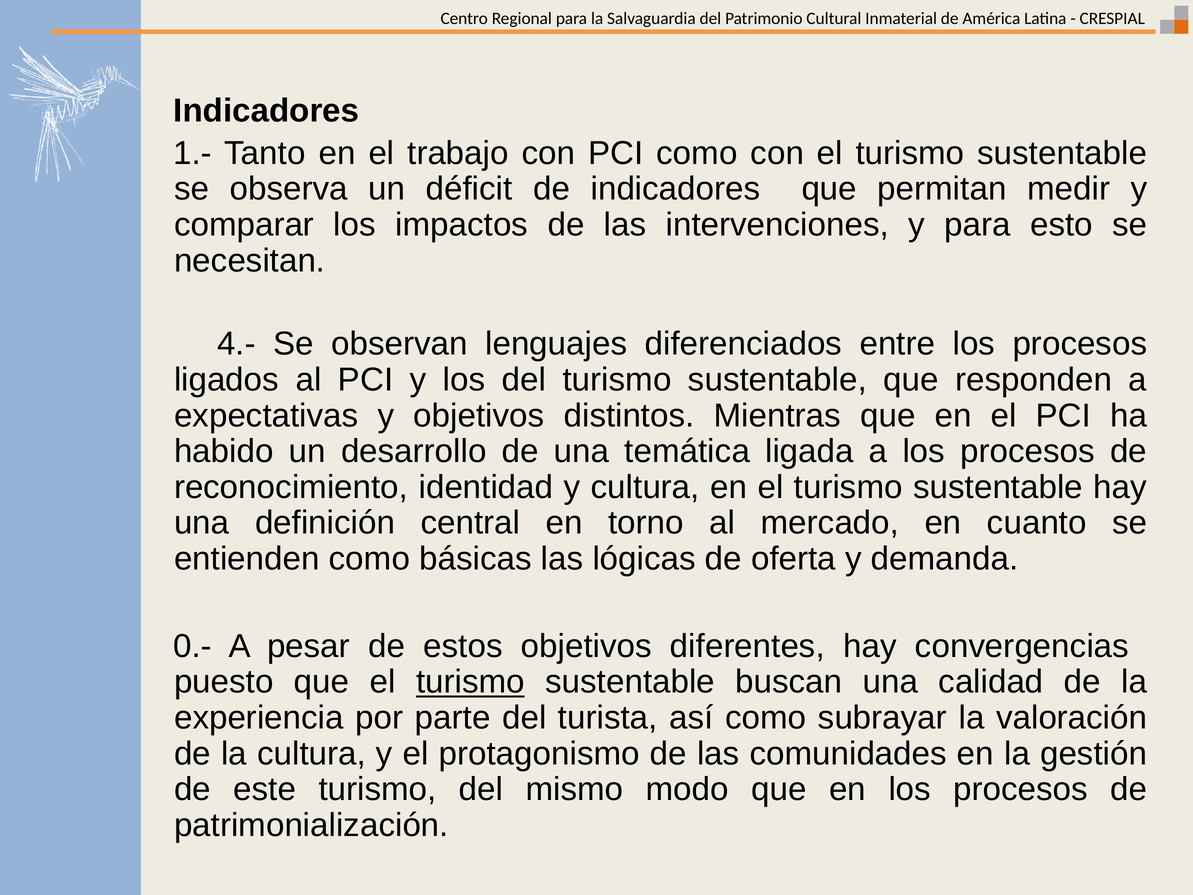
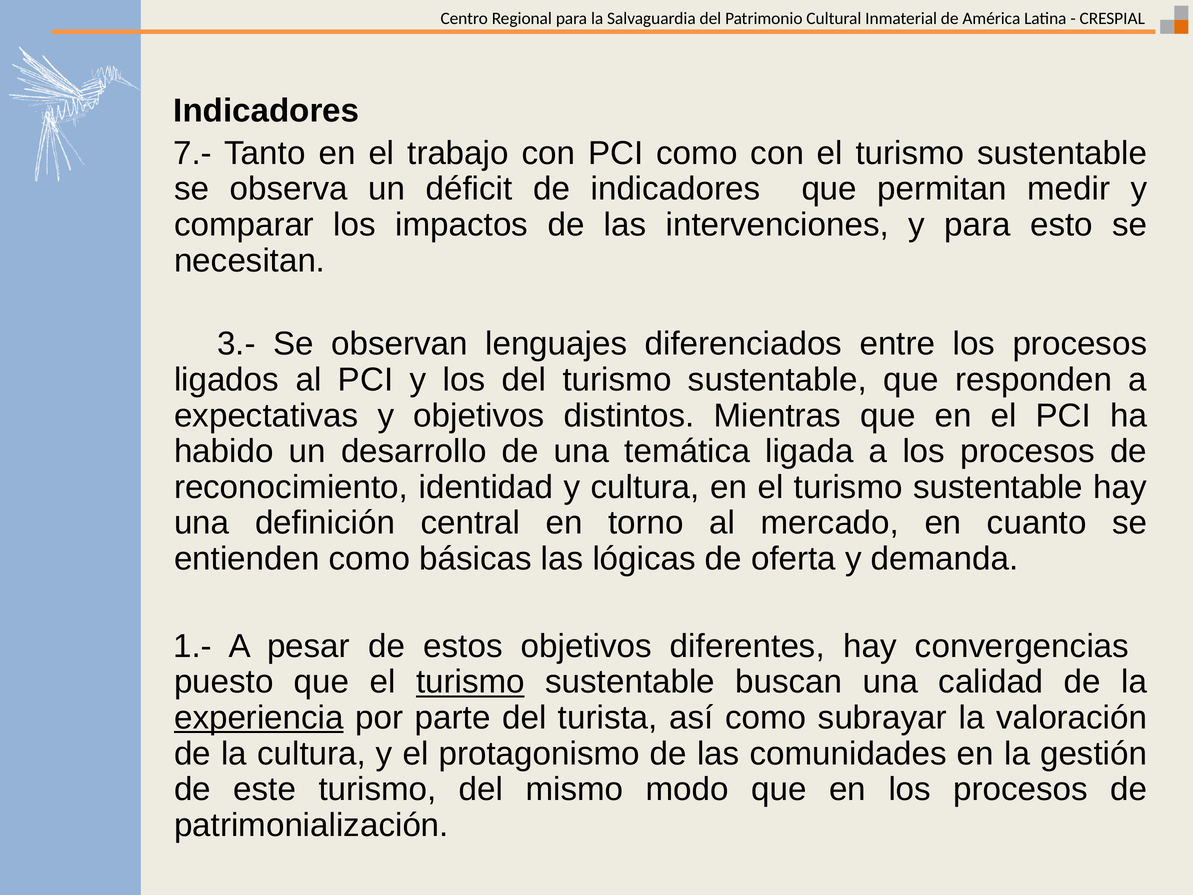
1.-: 1.- -> 7.-
4.-: 4.- -> 3.-
0.-: 0.- -> 1.-
experiencia underline: none -> present
